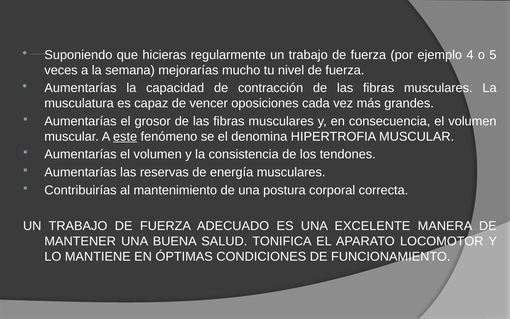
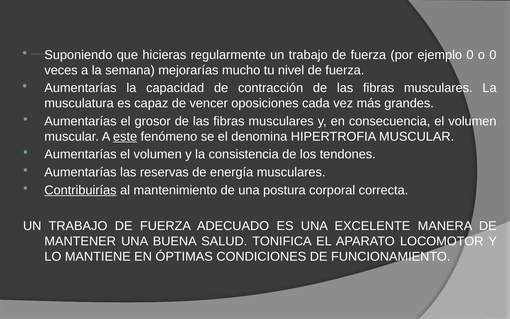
ejemplo 4: 4 -> 0
o 5: 5 -> 0
Contribuirías underline: none -> present
